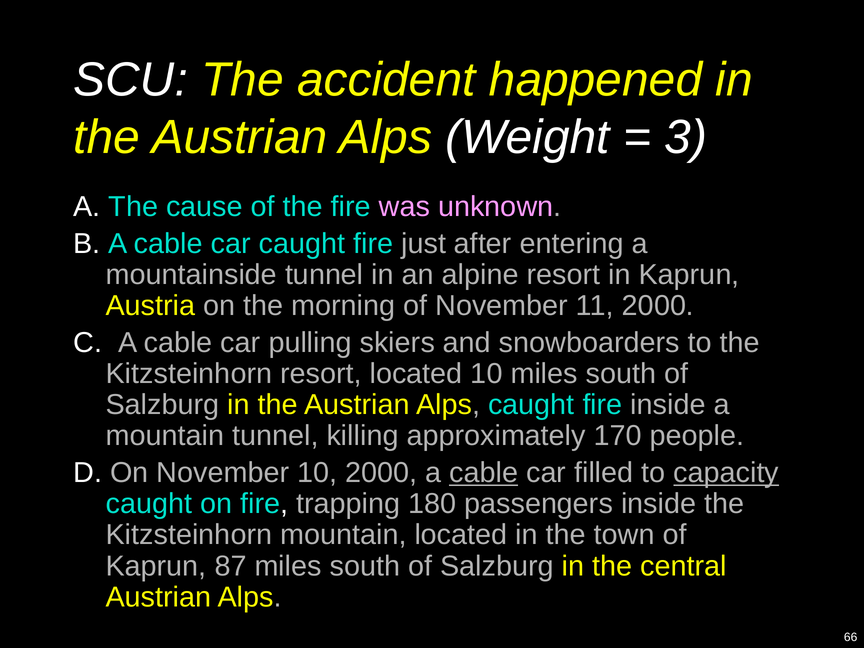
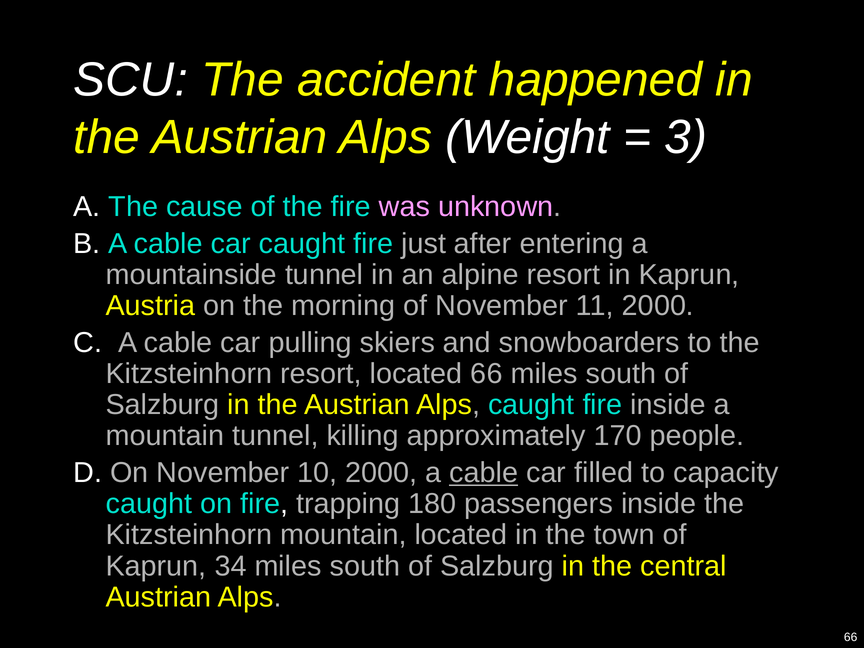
located 10: 10 -> 66
capacity underline: present -> none
87: 87 -> 34
